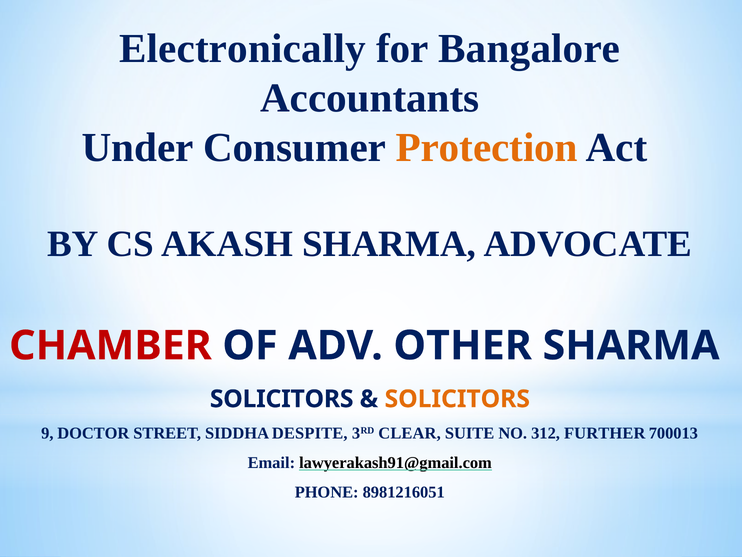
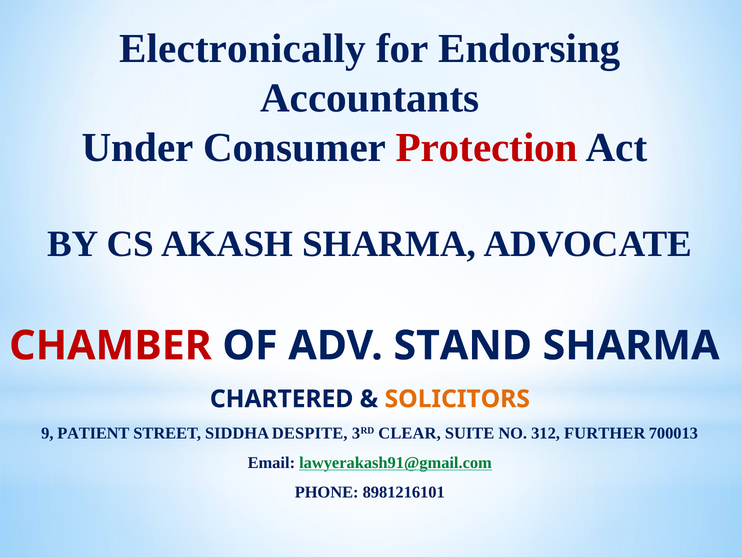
Bangalore: Bangalore -> Endorsing
Protection colour: orange -> red
OTHER: OTHER -> STAND
SOLICITORS at (282, 399): SOLICITORS -> CHARTERED
DOCTOR: DOCTOR -> PATIENT
lawyerakash91@gmail.com colour: black -> green
8981216051: 8981216051 -> 8981216101
